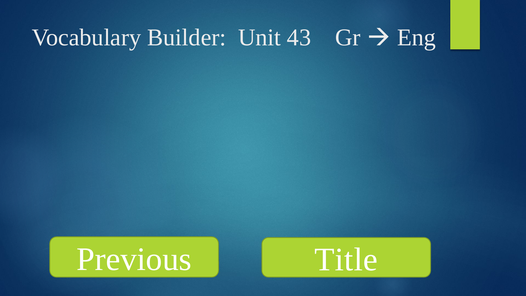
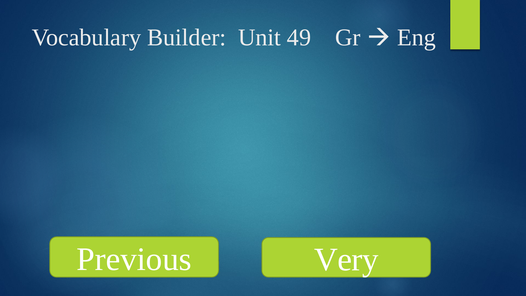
43: 43 -> 49
Title: Title -> Very
